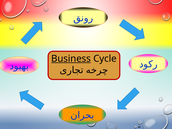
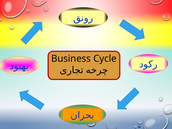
Business underline: present -> none
